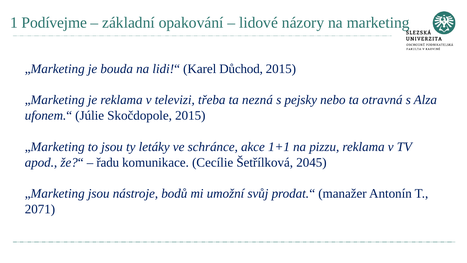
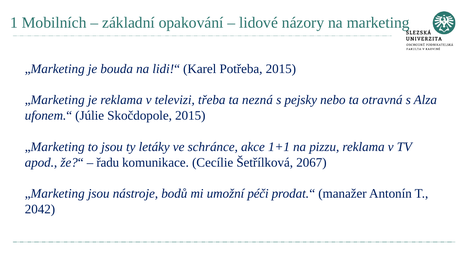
Podívejme: Podívejme -> Mobilních
Důchod: Důchod -> Potřeba
2045: 2045 -> 2067
svůj: svůj -> péči
2071: 2071 -> 2042
